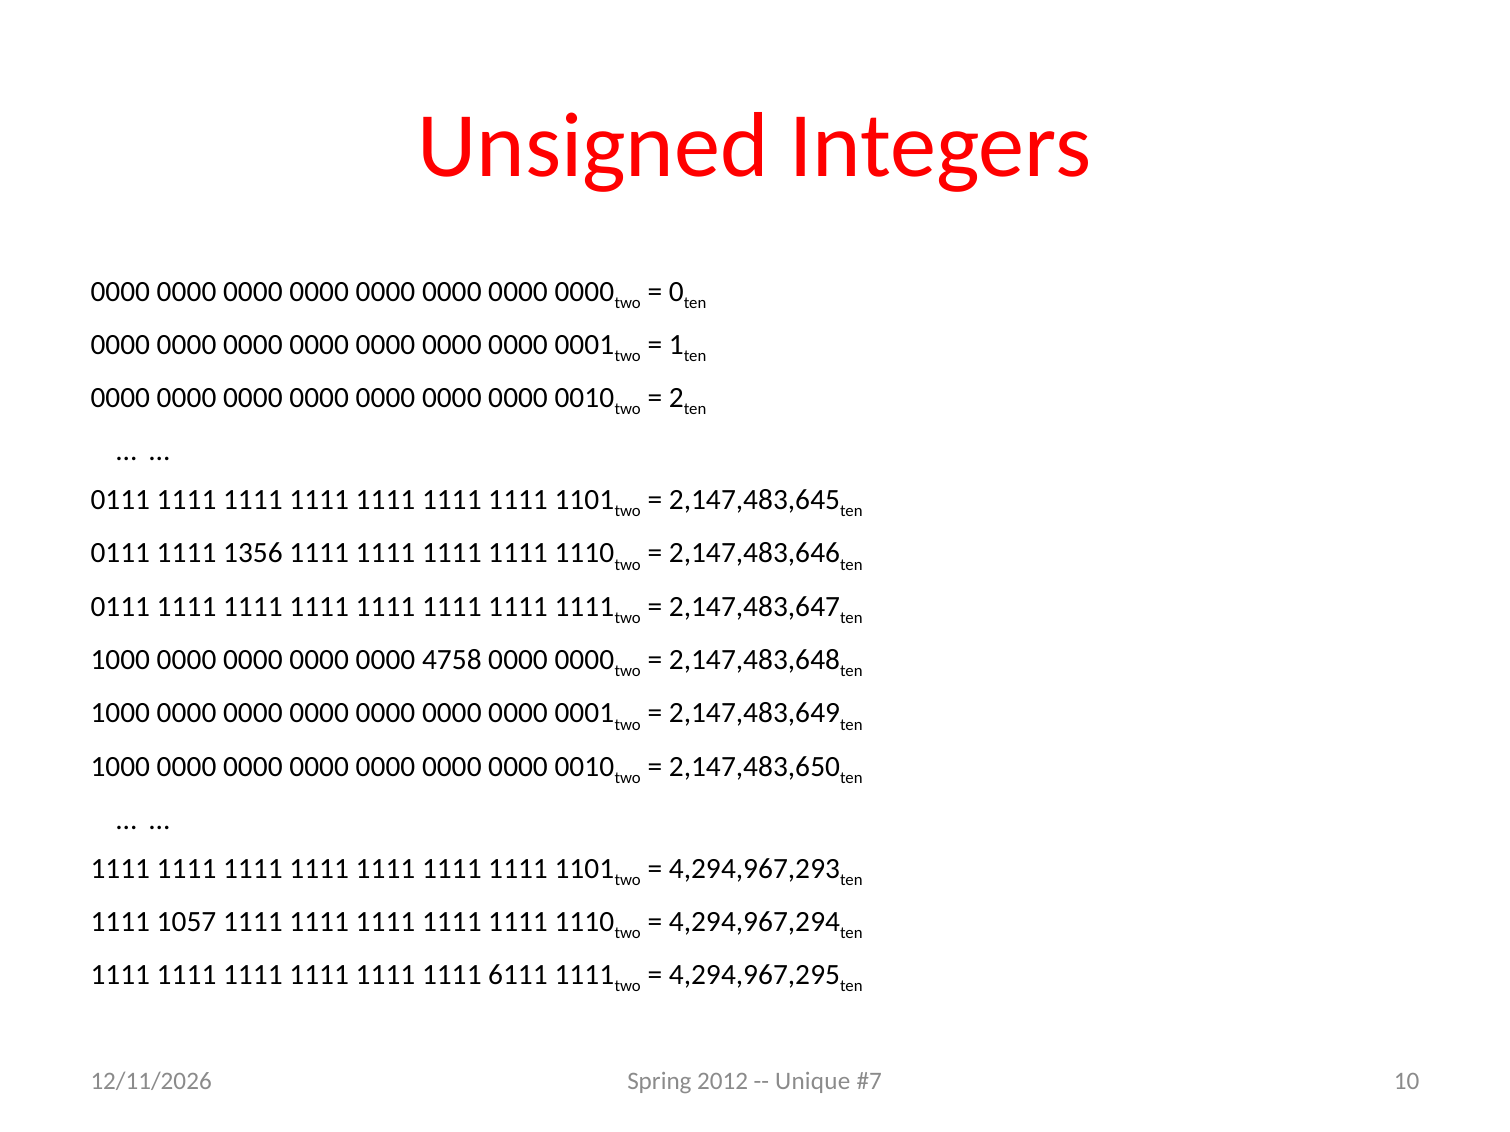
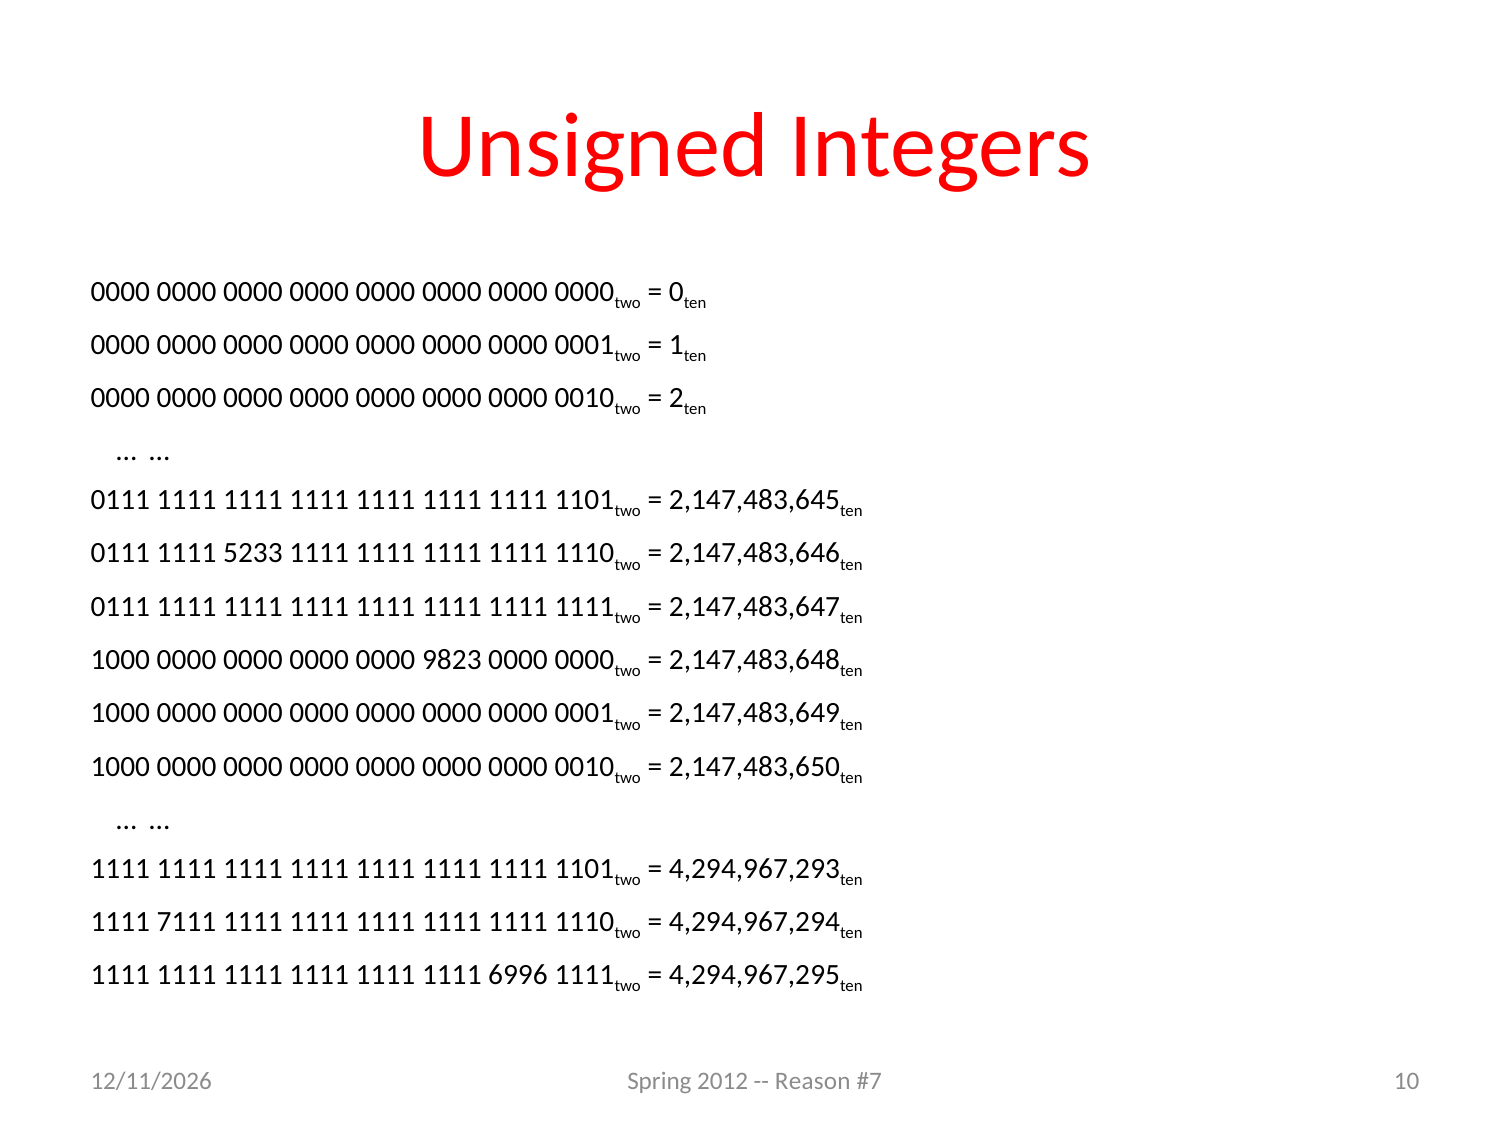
1356: 1356 -> 5233
4758: 4758 -> 9823
1057: 1057 -> 7111
6111: 6111 -> 6996
Unique: Unique -> Reason
